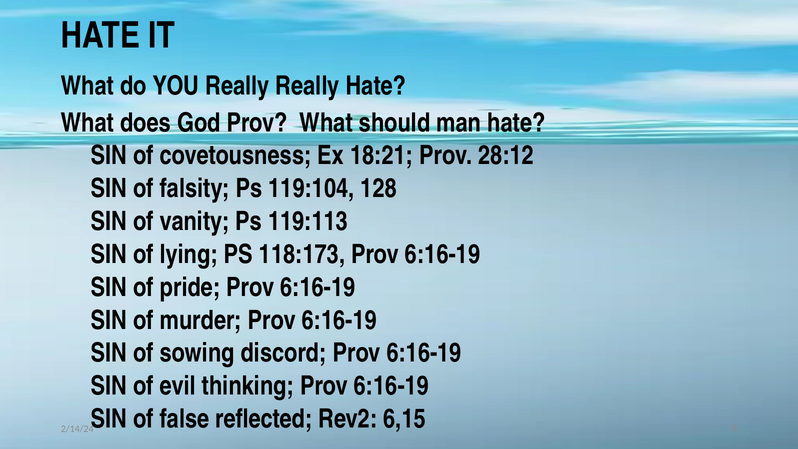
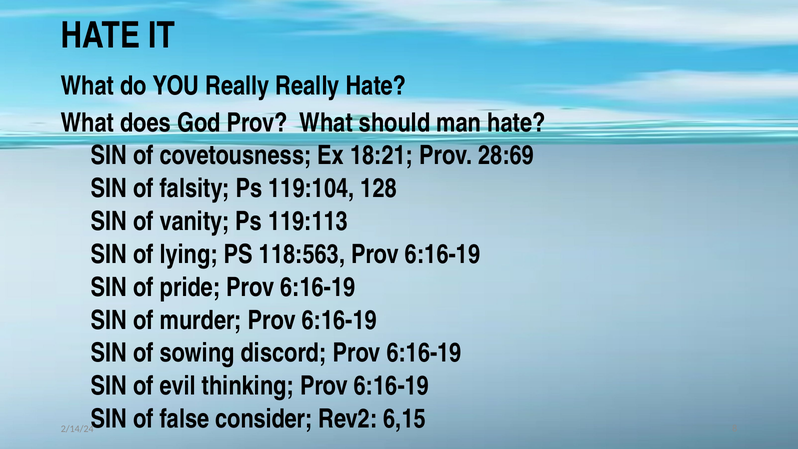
28:12: 28:12 -> 28:69
118:173: 118:173 -> 118:563
reflected: reflected -> consider
